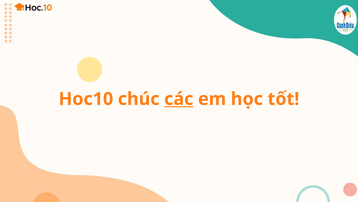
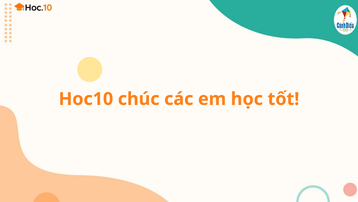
các underline: present -> none
